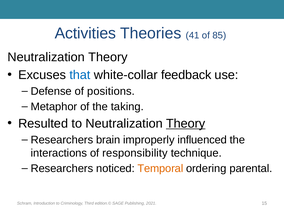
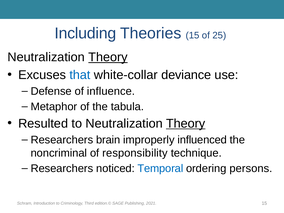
Activities: Activities -> Including
Theories 41: 41 -> 15
85: 85 -> 25
Theory at (108, 57) underline: none -> present
feedback: feedback -> deviance
positions: positions -> influence
taking: taking -> tabula
interactions: interactions -> noncriminal
Temporal colour: orange -> blue
parental: parental -> persons
